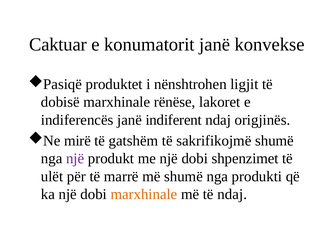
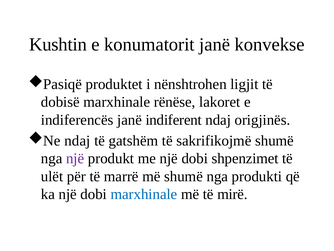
Caktuar: Caktuar -> Kushtin
Ne mirë: mirë -> ndaj
marxhinale at (144, 194) colour: orange -> blue
të ndaj: ndaj -> mirë
